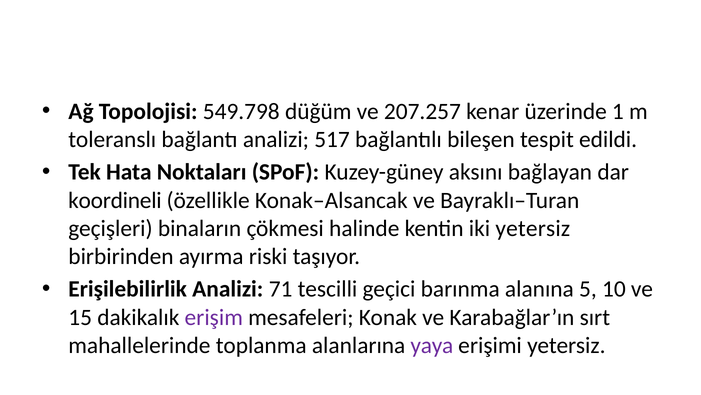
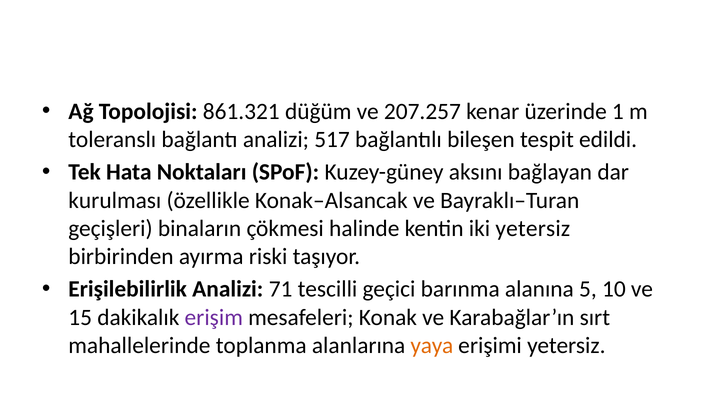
549.798: 549.798 -> 861.321
koordineli: koordineli -> kurulması
yaya colour: purple -> orange
